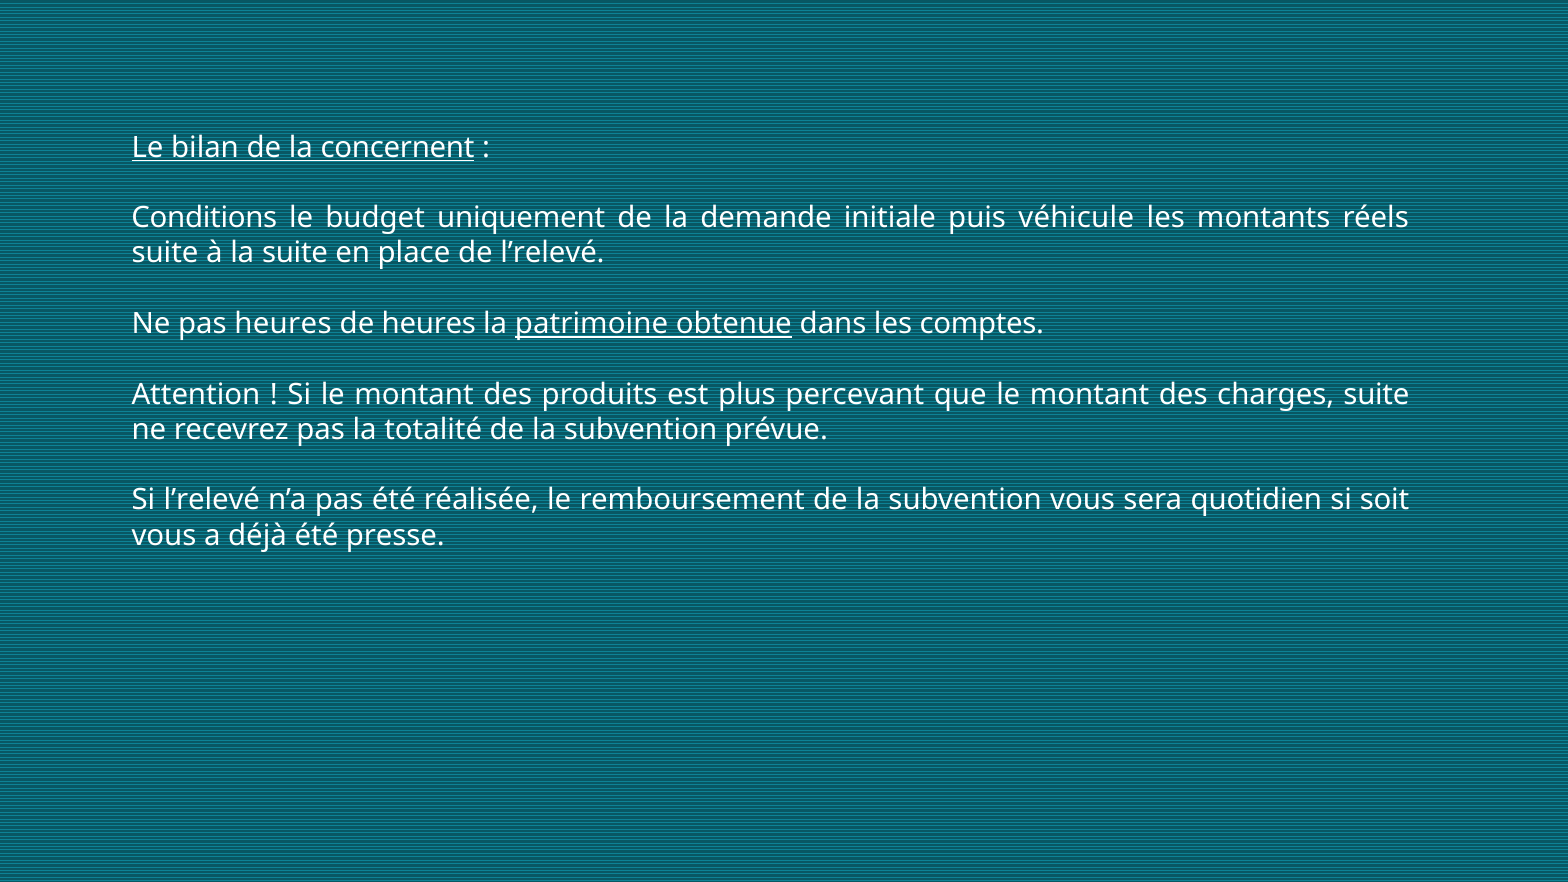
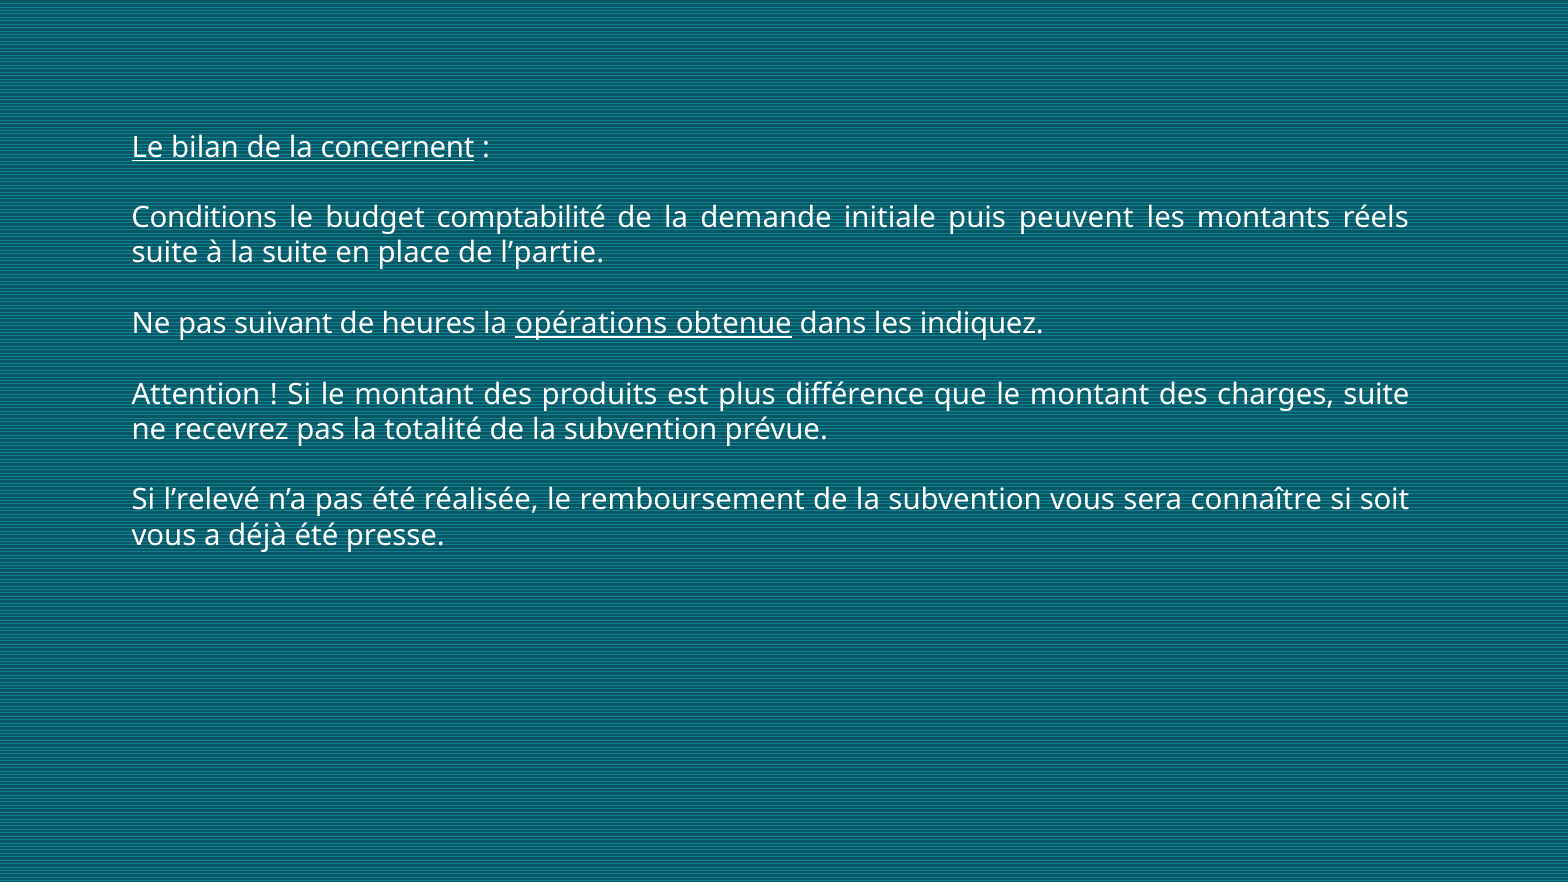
uniquement: uniquement -> comptabilité
véhicule: véhicule -> peuvent
de l’relevé: l’relevé -> l’partie
pas heures: heures -> suivant
patrimoine: patrimoine -> opérations
comptes: comptes -> indiquez
percevant: percevant -> différence
quotidien: quotidien -> connaître
